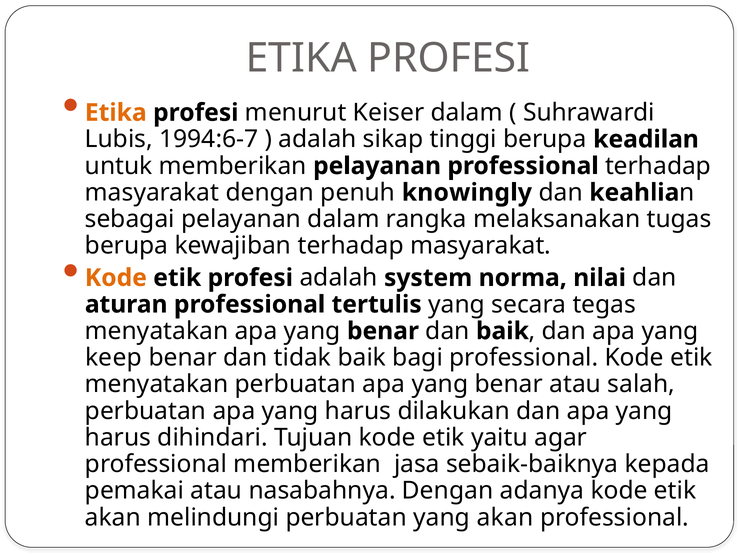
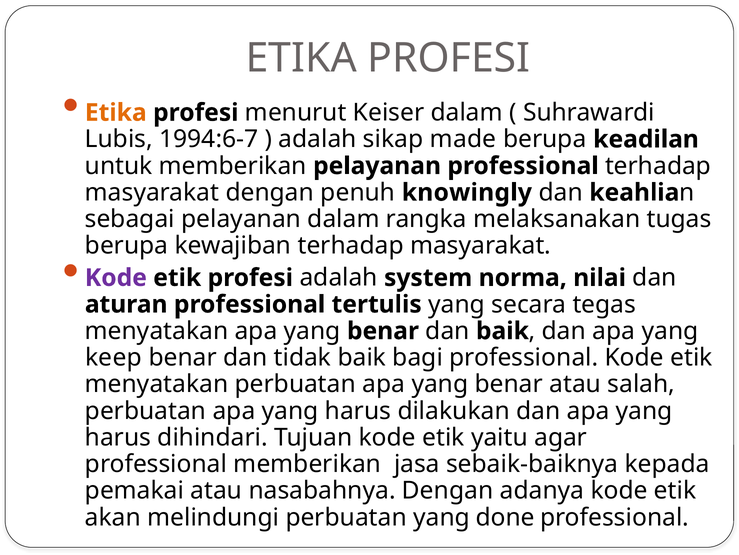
tinggi: tinggi -> made
Kode at (116, 277) colour: orange -> purple
yang akan: akan -> done
